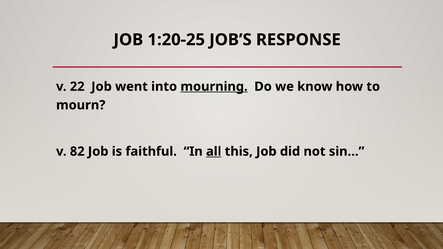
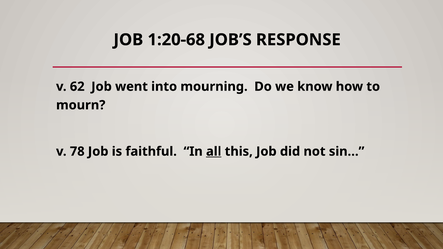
1:20-25: 1:20-25 -> 1:20-68
22: 22 -> 62
mourning underline: present -> none
82: 82 -> 78
